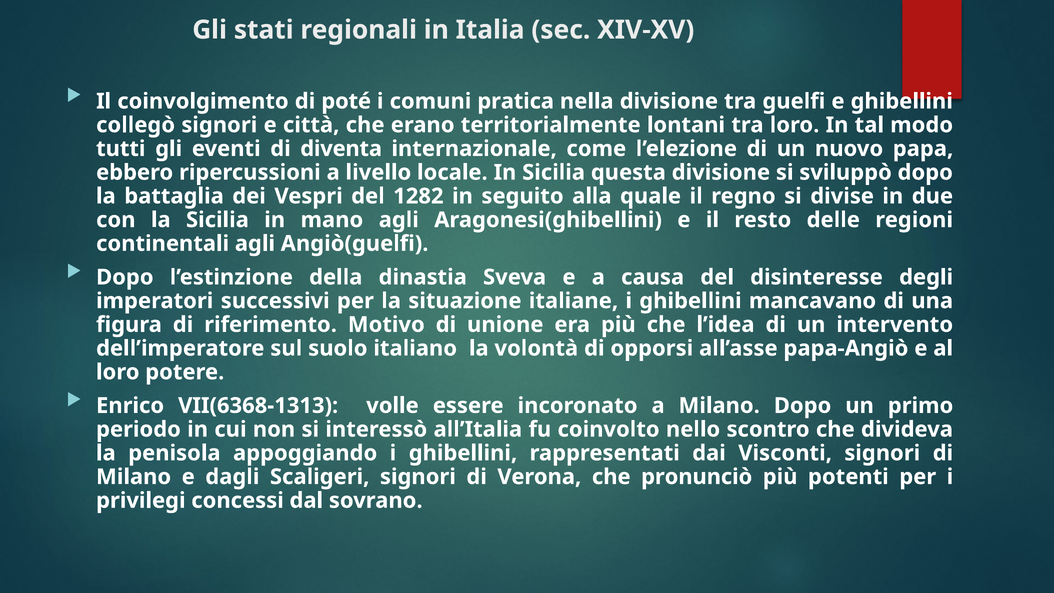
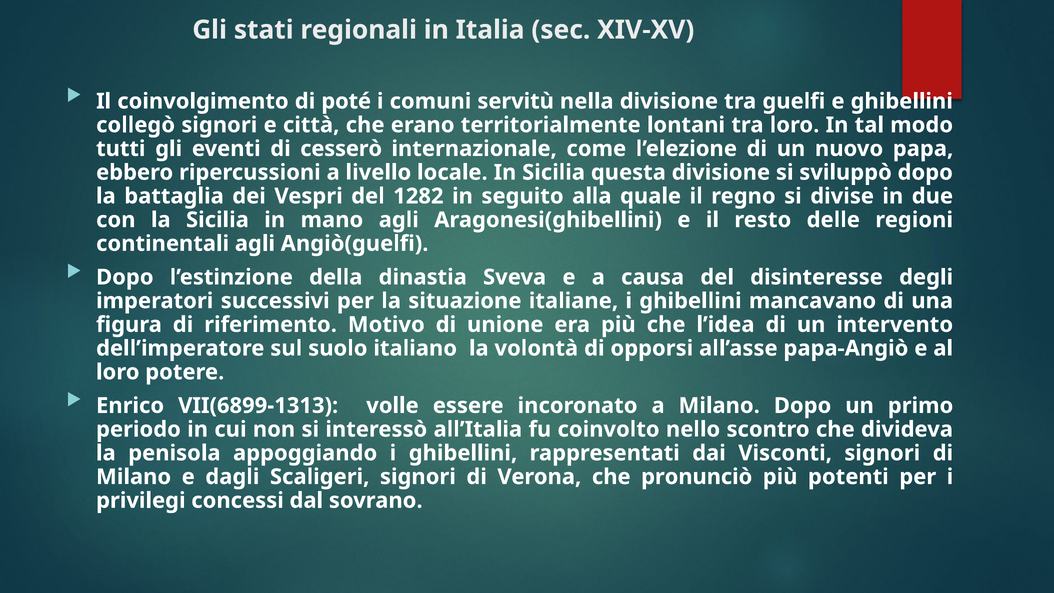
pratica: pratica -> servitù
diventa: diventa -> cesserò
VII(6368-1313: VII(6368-1313 -> VII(6899-1313
